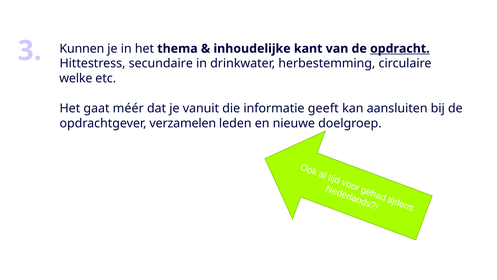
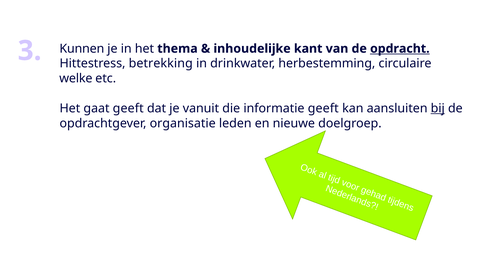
secundaire: secundaire -> betrekking
gaat méér: méér -> geeft
bij underline: none -> present
verzamelen: verzamelen -> organisatie
